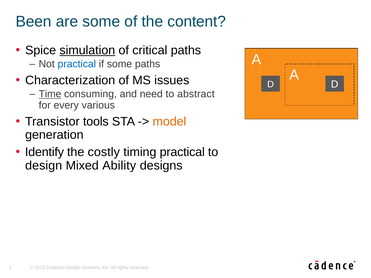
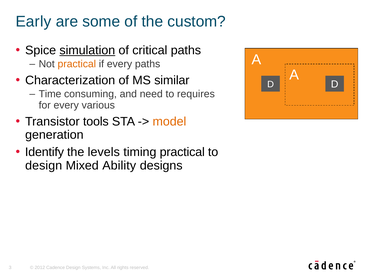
Been: Been -> Early
content: content -> custom
practical at (77, 64) colour: blue -> orange
if some: some -> every
issues: issues -> similar
Time underline: present -> none
abstract: abstract -> requires
costly: costly -> levels
